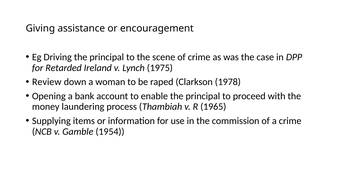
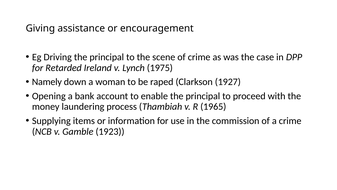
Review: Review -> Namely
1978: 1978 -> 1927
1954: 1954 -> 1923
